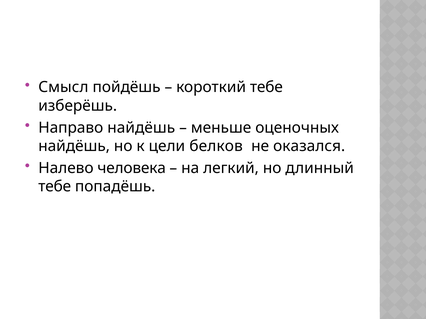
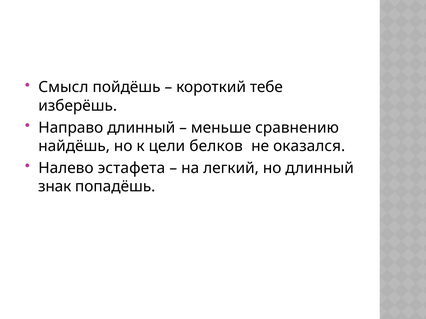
Направо найдёшь: найдёшь -> длинный
оценочных: оценочных -> сравнению
человека: человека -> эстафета
тебе at (55, 187): тебе -> знак
